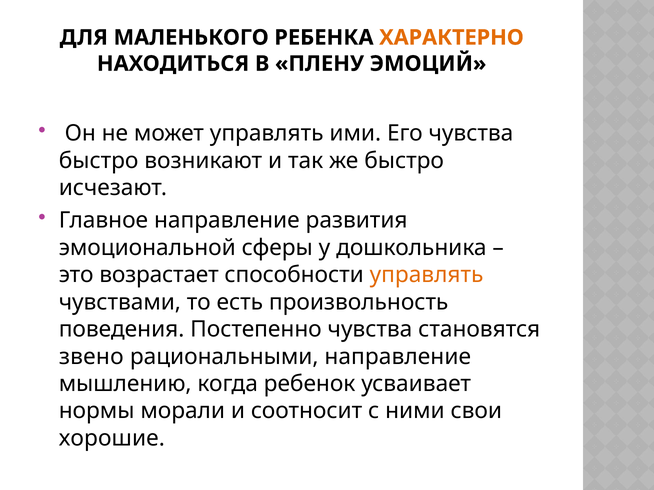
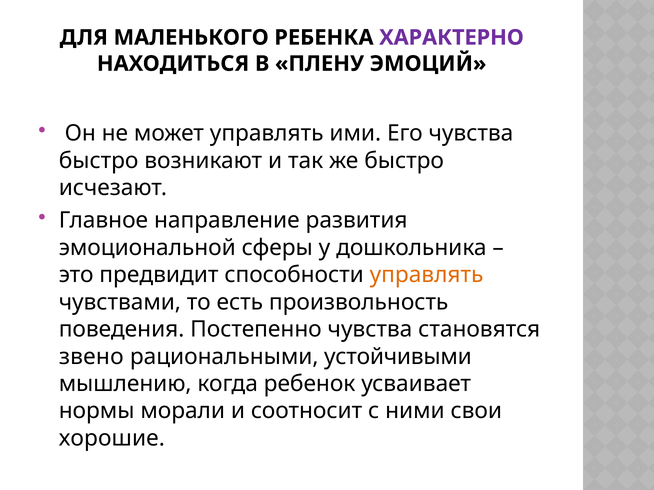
ХАРАКТЕРНО colour: orange -> purple
возрастает: возрастает -> предвидит
рациональными направление: направление -> устойчивыми
